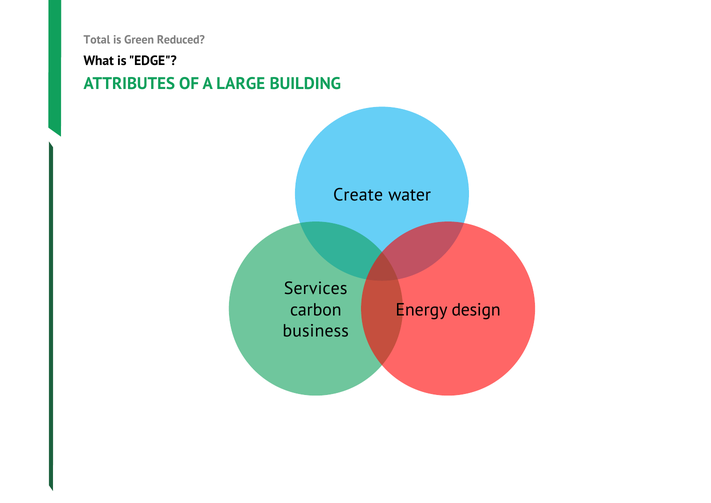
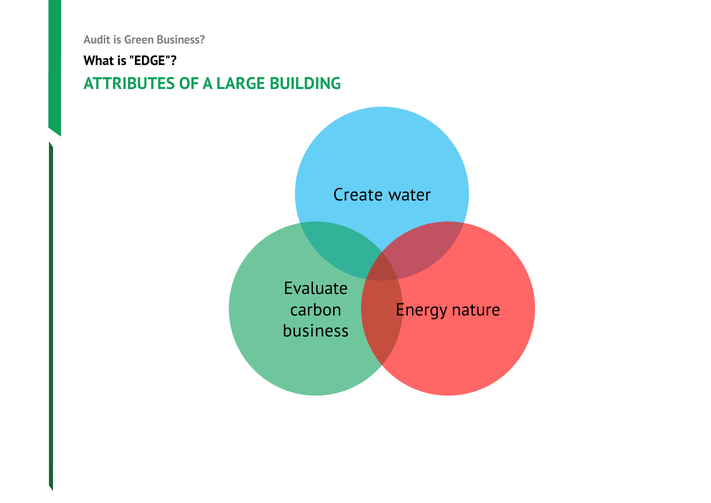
Total: Total -> Audit
Green Reduced: Reduced -> Business
Services: Services -> Evaluate
design: design -> nature
